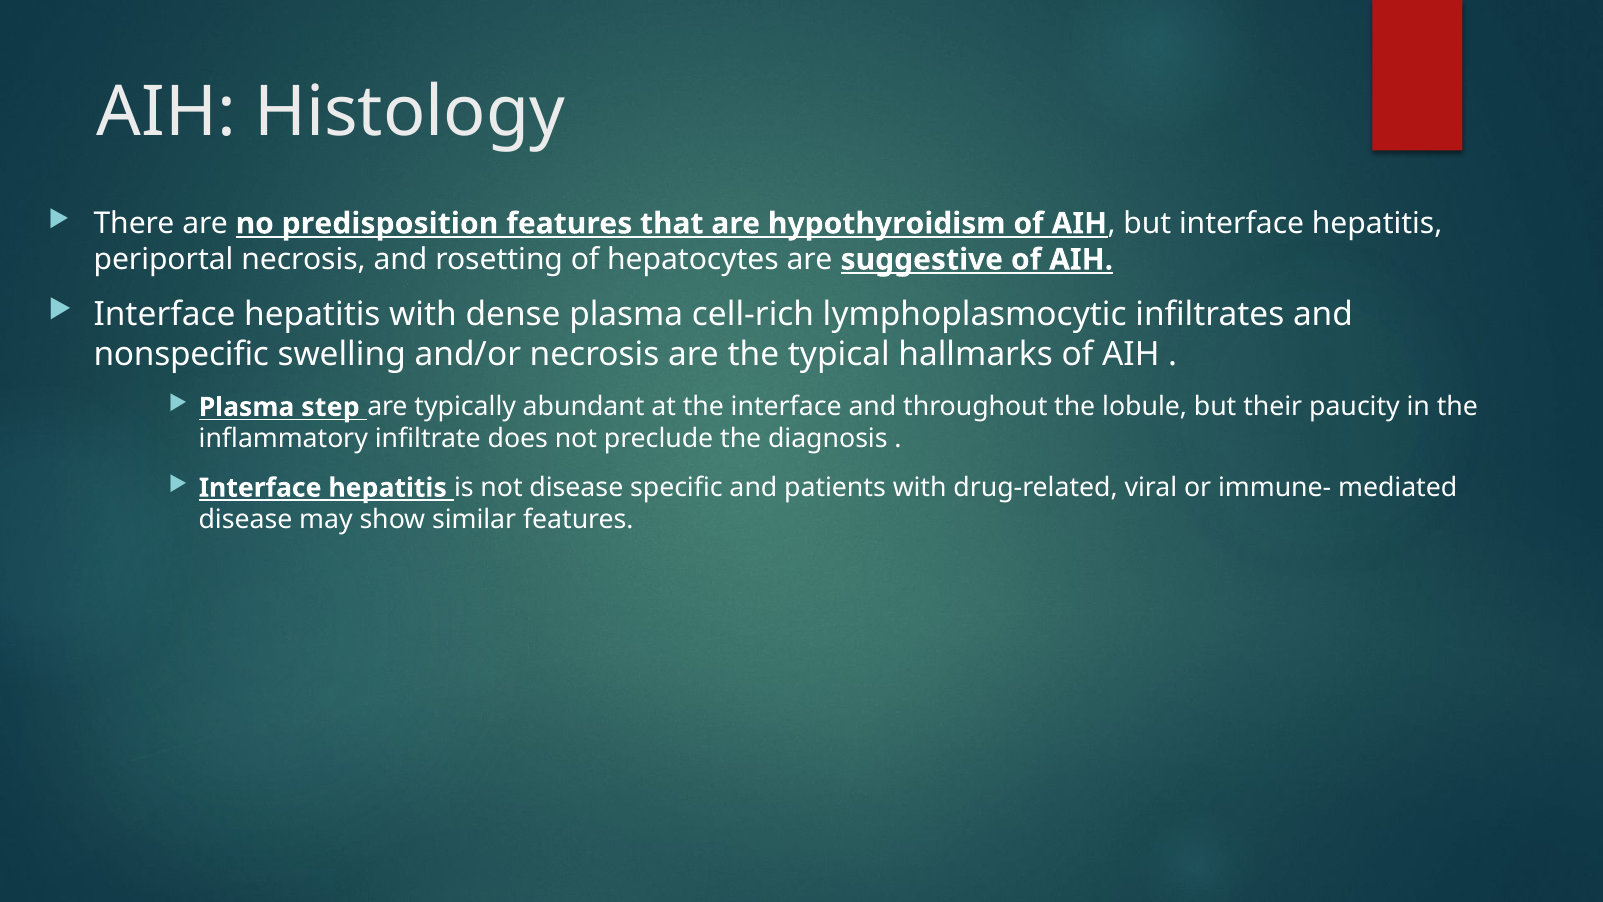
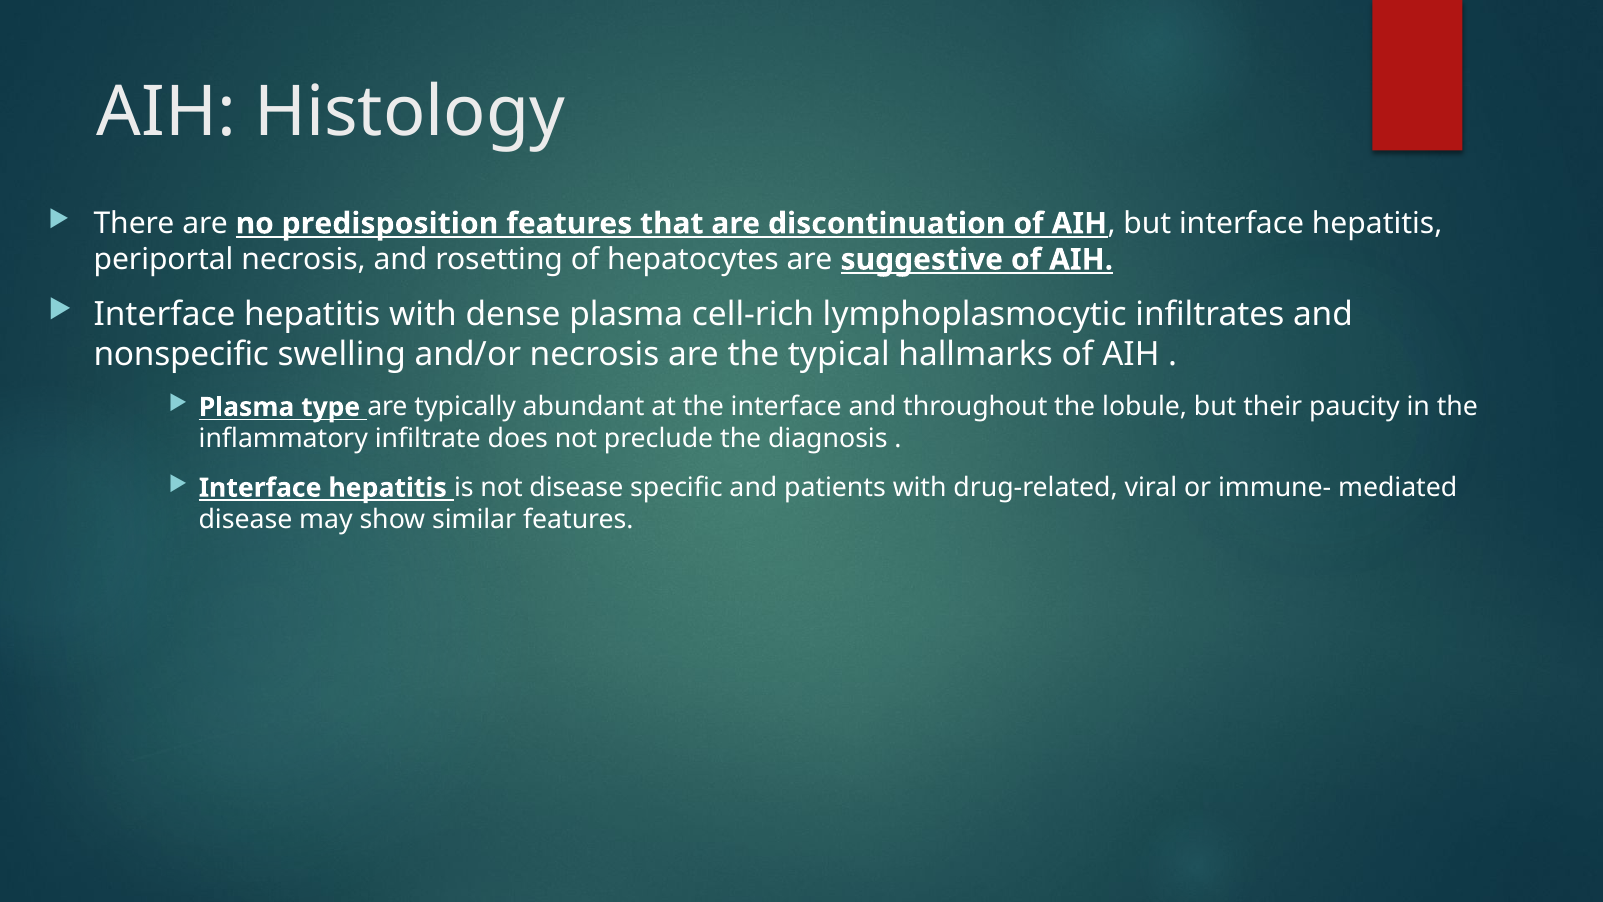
hypothyroidism: hypothyroidism -> discontinuation
step: step -> type
